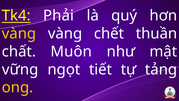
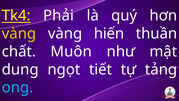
chết: chết -> hiến
vững: vững -> dung
ong colour: yellow -> light blue
